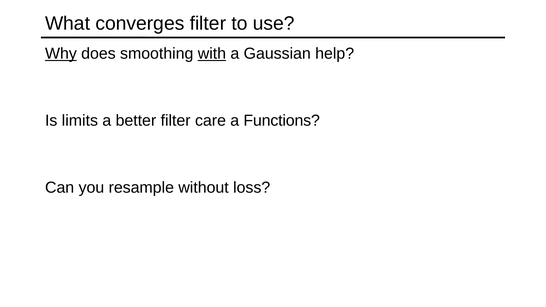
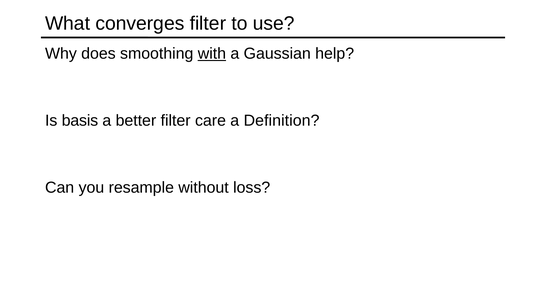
Why underline: present -> none
limits: limits -> basis
Functions: Functions -> Definition
